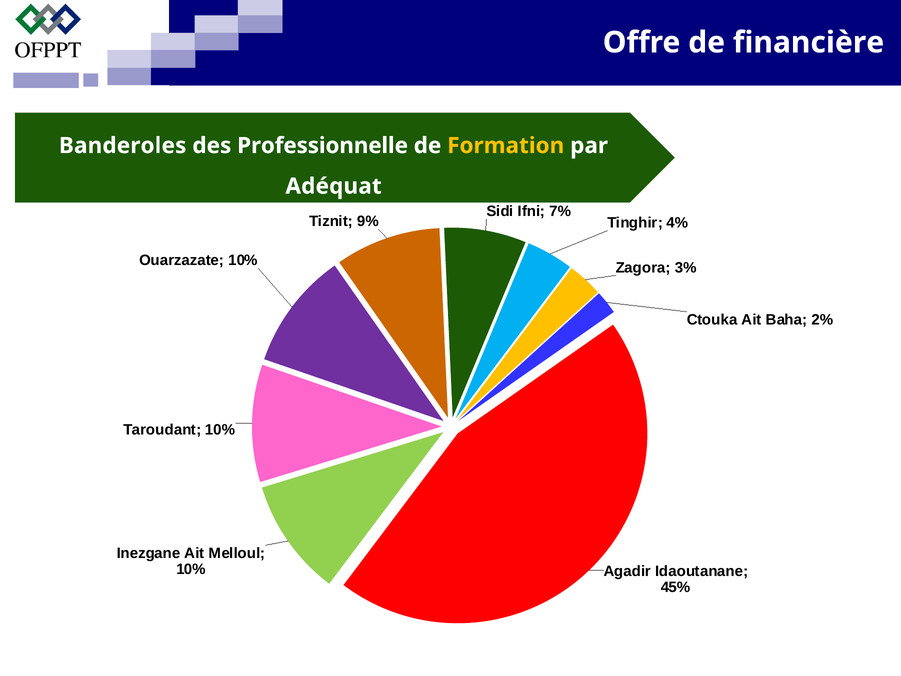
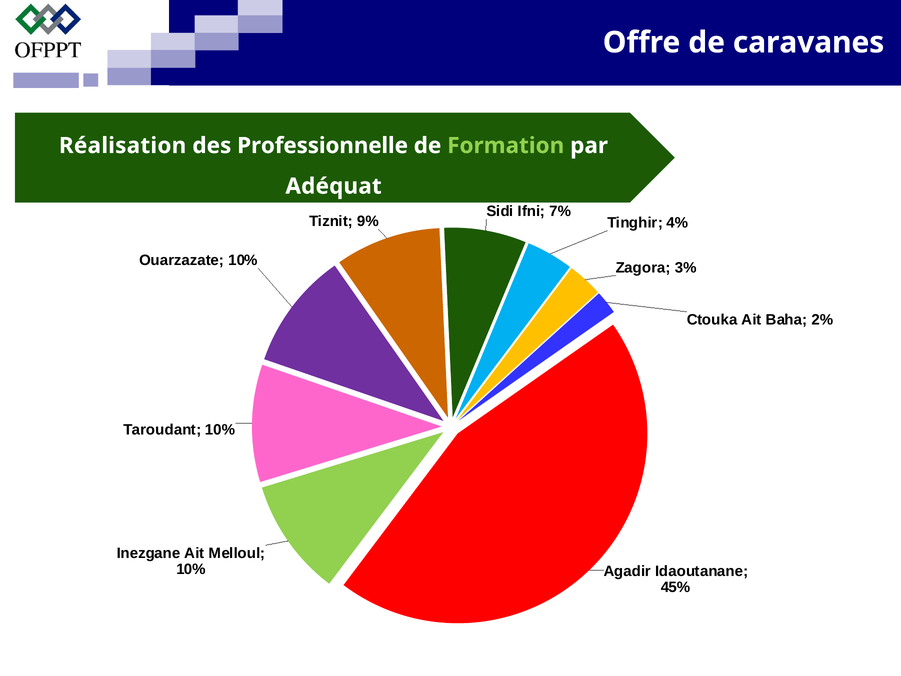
financière: financière -> caravanes
Banderoles: Banderoles -> Réalisation
Formation colour: yellow -> light green
